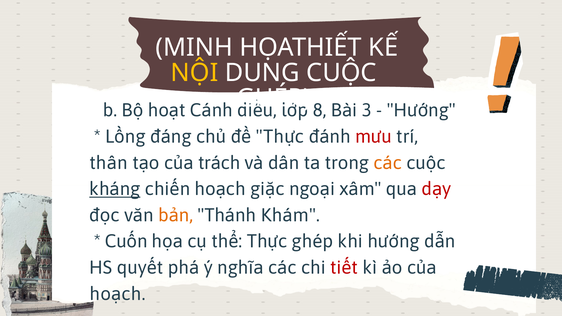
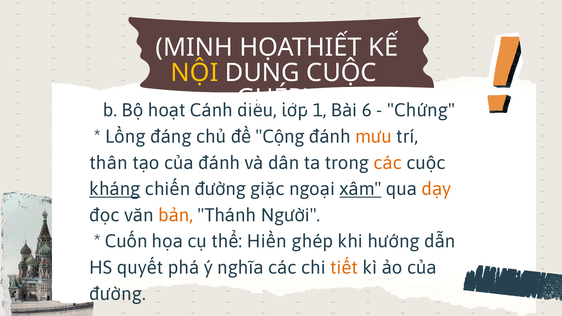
8: 8 -> 1
3: 3 -> 6
Hướng at (421, 110): Hướng -> Chứng
đề Thực: Thực -> Cộng
mưu colour: red -> orange
của trách: trách -> đánh
chiến hoạch: hoạch -> đường
xâm underline: none -> present
dạy colour: red -> orange
Khám: Khám -> Người
thể Thực: Thực -> Hiền
tiết colour: red -> orange
hoạch at (118, 294): hoạch -> đường
